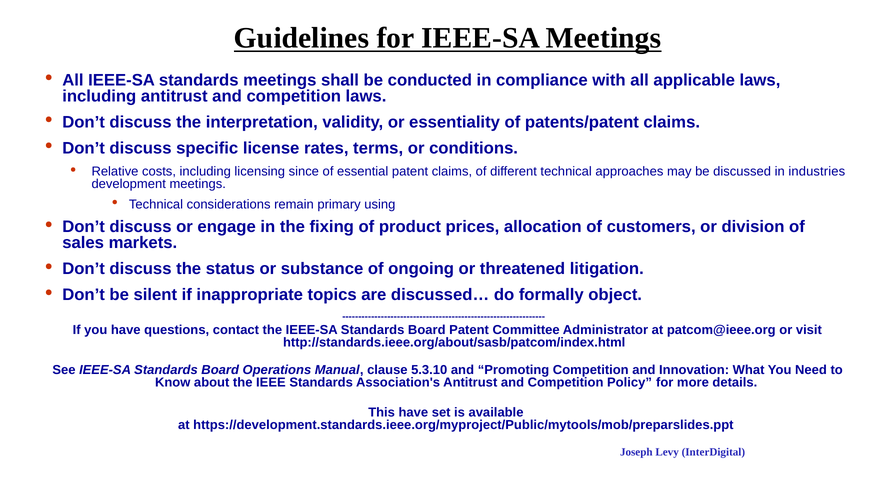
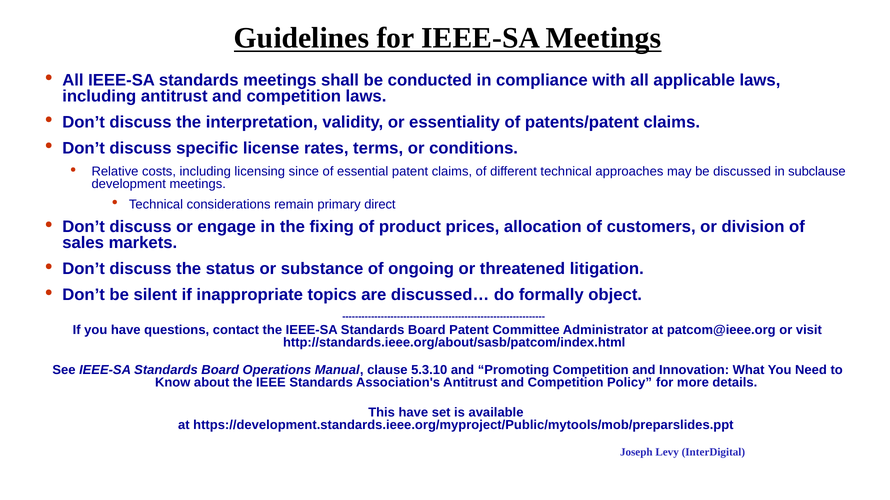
industries: industries -> subclause
using: using -> direct
